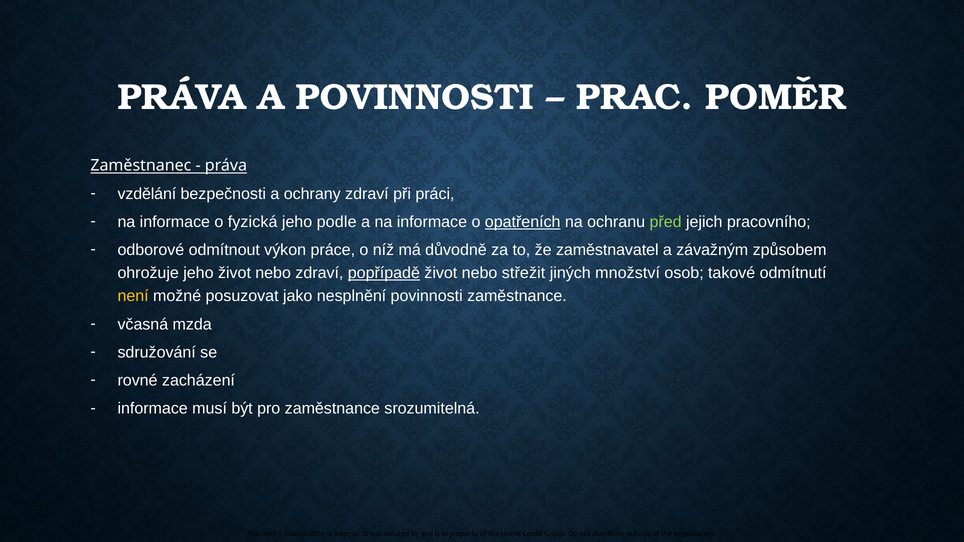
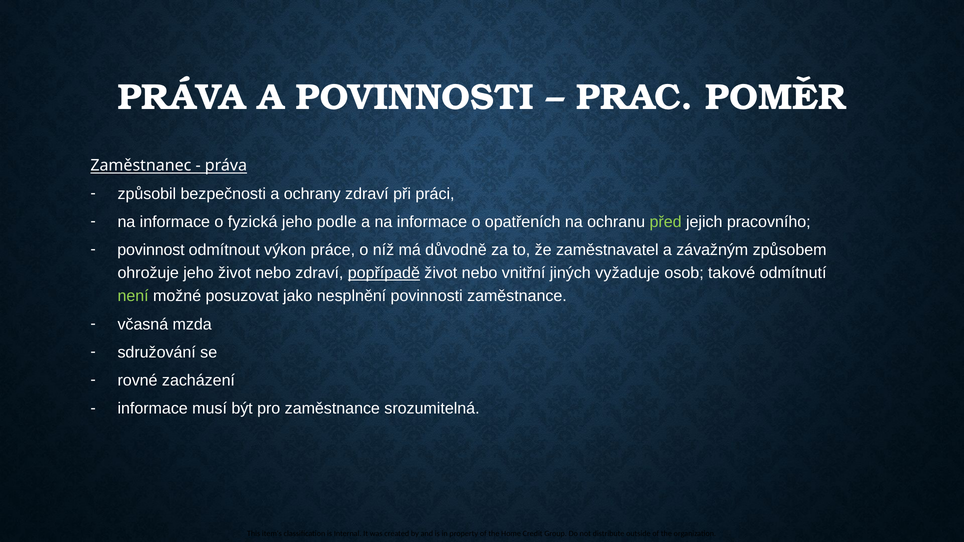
vzdělání: vzdělání -> způsobil
opatřeních underline: present -> none
odborové: odborové -> povinnost
střežit: střežit -> vnitřní
množství: množství -> vyžaduje
není colour: yellow -> light green
